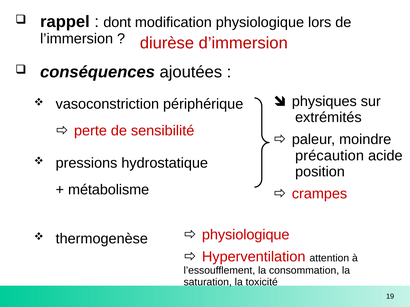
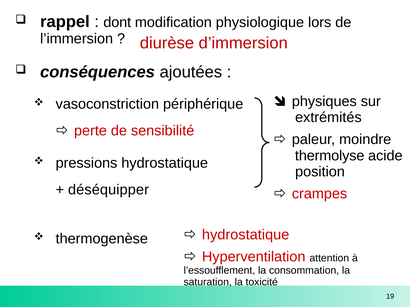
précaution: précaution -> thermolyse
métabolisme: métabolisme -> déséquipper
physiologique at (246, 235): physiologique -> hydrostatique
